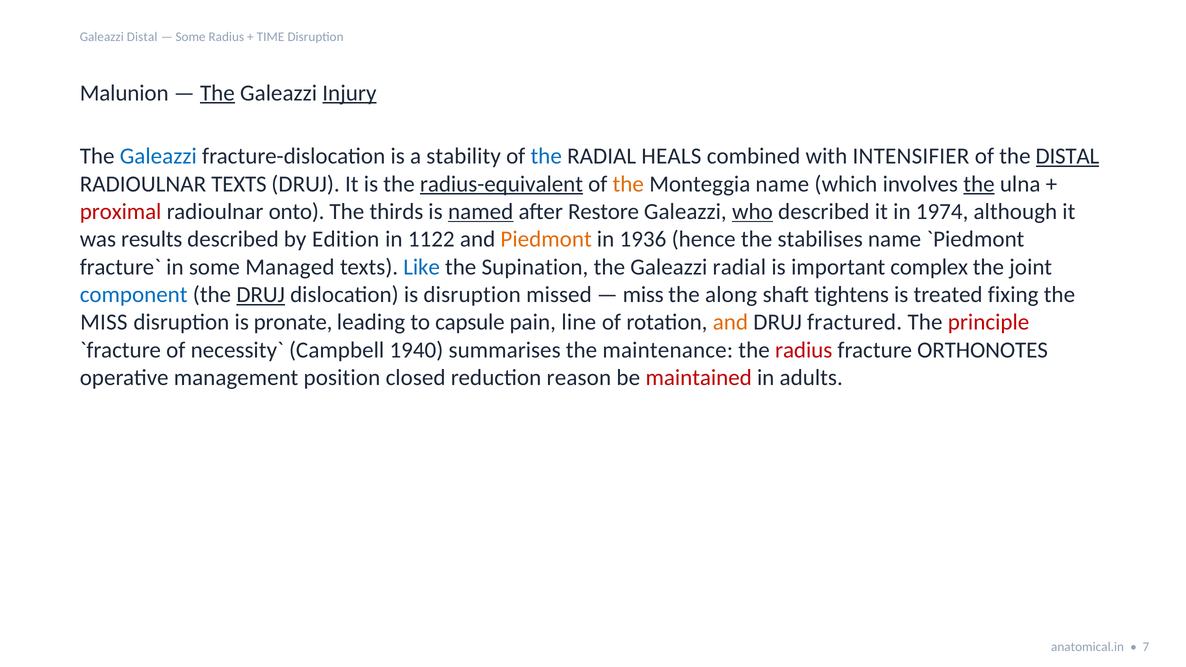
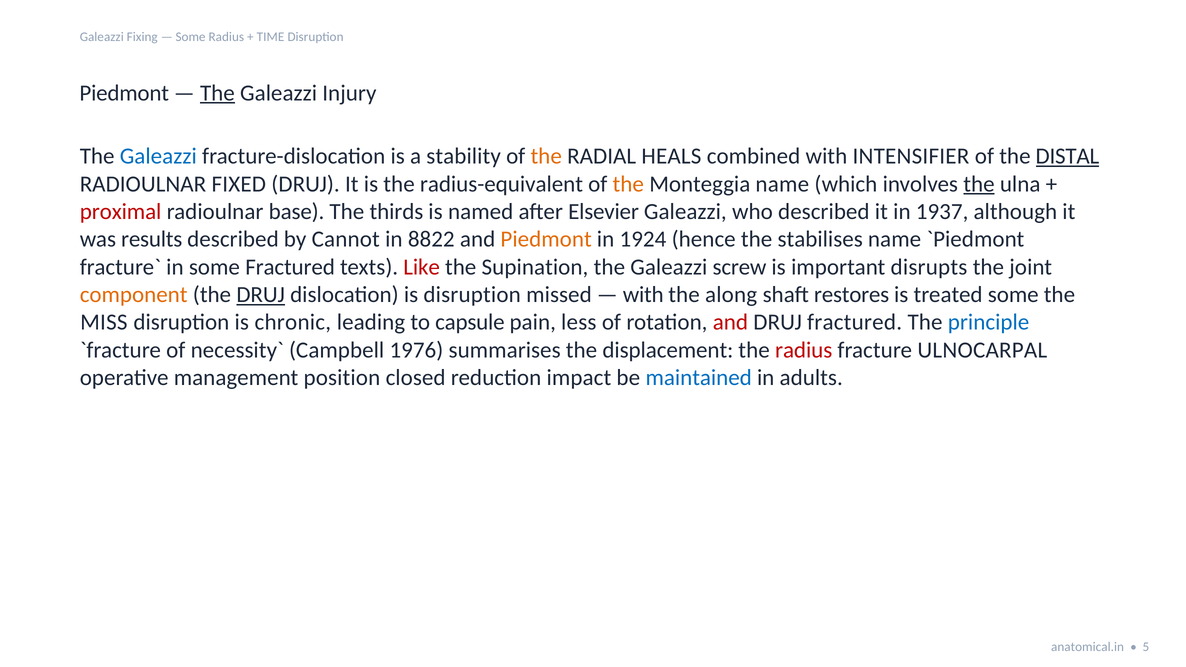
Galeazzi Distal: Distal -> Fixing
Malunion at (124, 93): Malunion -> Piedmont
Injury underline: present -> none
the at (546, 156) colour: blue -> orange
RADIOULNAR TEXTS: TEXTS -> FIXED
radius-equivalent underline: present -> none
onto: onto -> base
named underline: present -> none
Restore: Restore -> Elsevier
who underline: present -> none
1974: 1974 -> 1937
Edition: Edition -> Cannot
1122: 1122 -> 8822
1936: 1936 -> 1924
some Managed: Managed -> Fractured
Like colour: blue -> red
Galeazzi radial: radial -> screw
complex: complex -> disrupts
component colour: blue -> orange
miss at (643, 295): miss -> with
tightens: tightens -> restores
treated fixing: fixing -> some
pronate: pronate -> chronic
line: line -> less
and at (730, 322) colour: orange -> red
principle colour: red -> blue
1940: 1940 -> 1976
maintenance: maintenance -> displacement
ORTHONOTES: ORTHONOTES -> ULNOCARPAL
reason: reason -> impact
maintained colour: red -> blue
7: 7 -> 5
